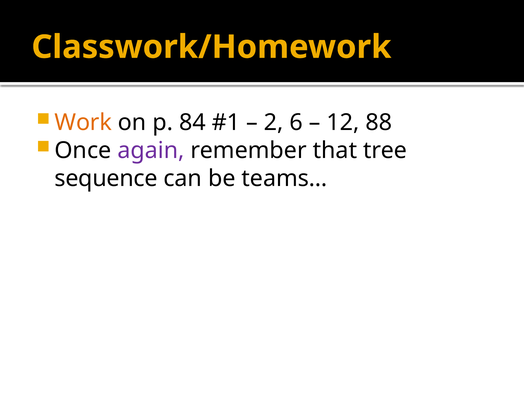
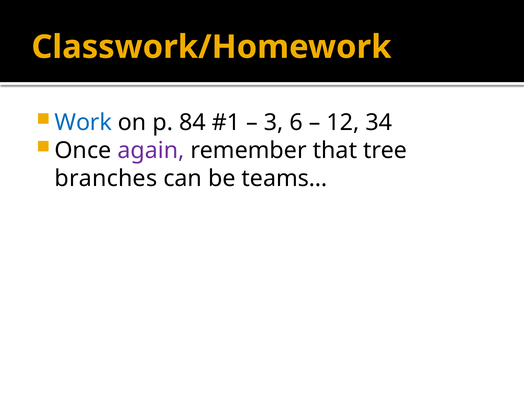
Work colour: orange -> blue
2: 2 -> 3
88: 88 -> 34
sequence: sequence -> branches
